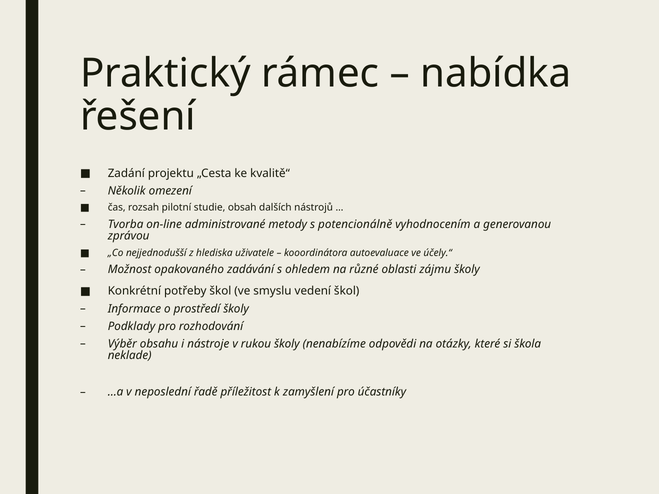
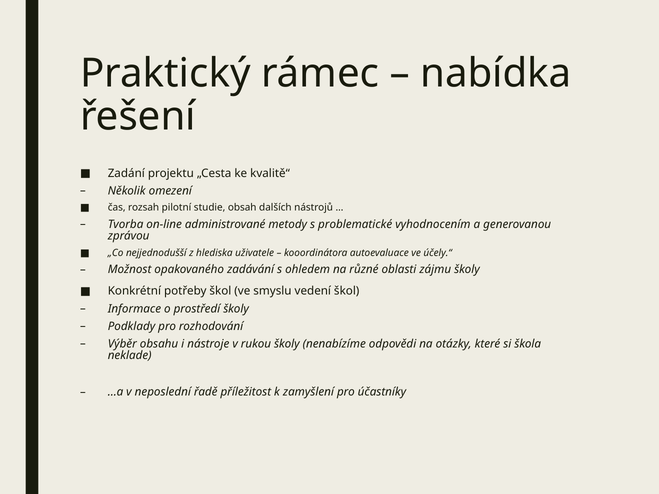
potencionálně: potencionálně -> problematické
